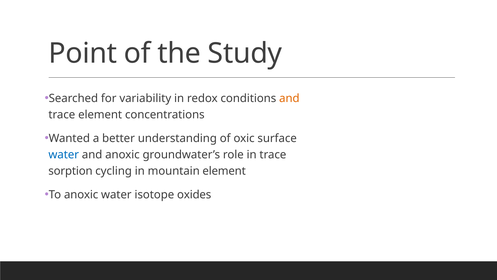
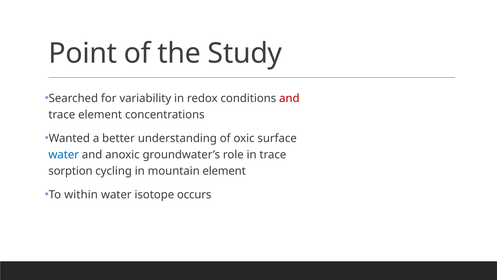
and at (289, 98) colour: orange -> red
To anoxic: anoxic -> within
oxides: oxides -> occurs
